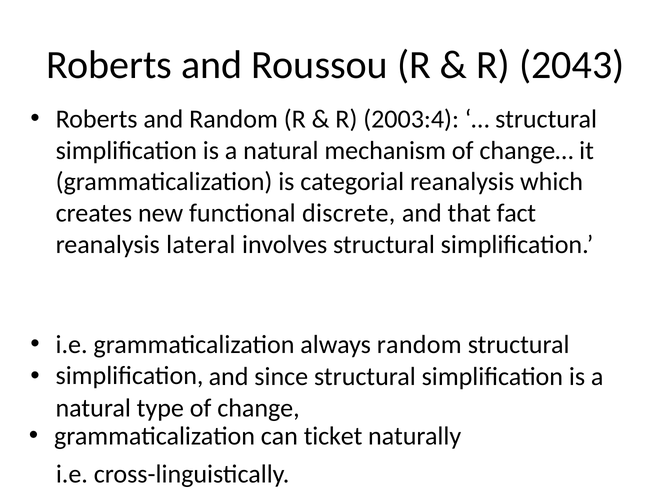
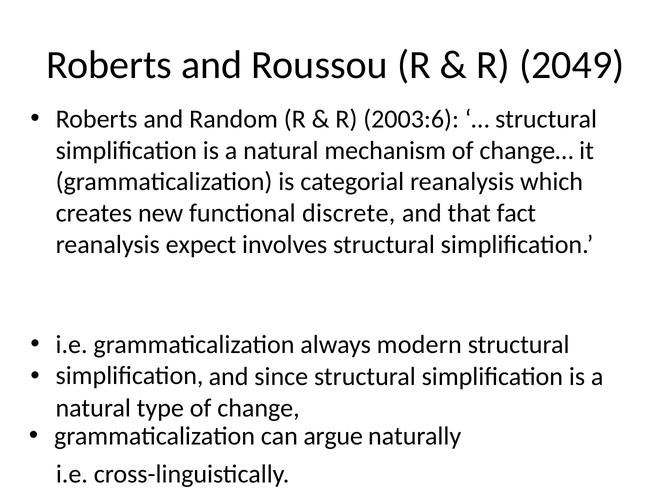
2043: 2043 -> 2049
2003:4: 2003:4 -> 2003:6
lateral: lateral -> expect
always random: random -> modern
ticket: ticket -> argue
